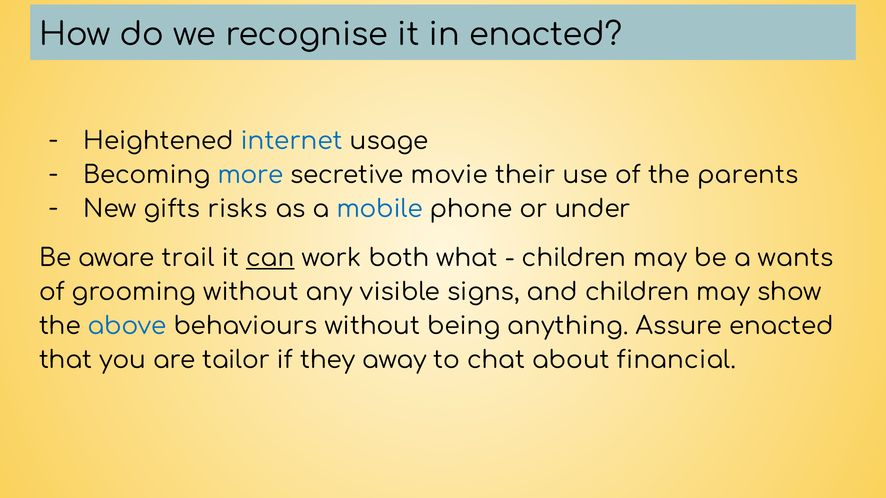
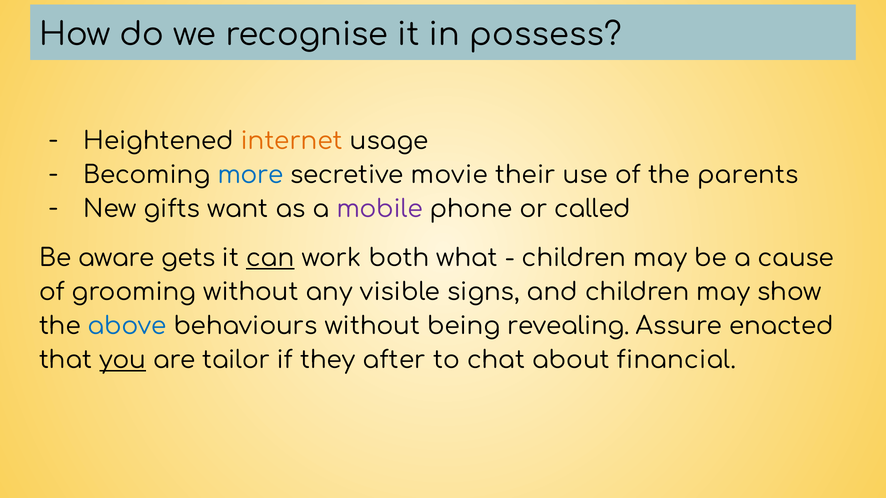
in enacted: enacted -> possess
internet colour: blue -> orange
risks: risks -> want
mobile colour: blue -> purple
under: under -> called
trail: trail -> gets
wants: wants -> cause
anything: anything -> revealing
you underline: none -> present
away: away -> after
